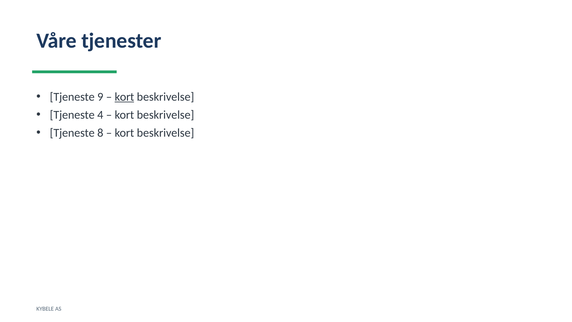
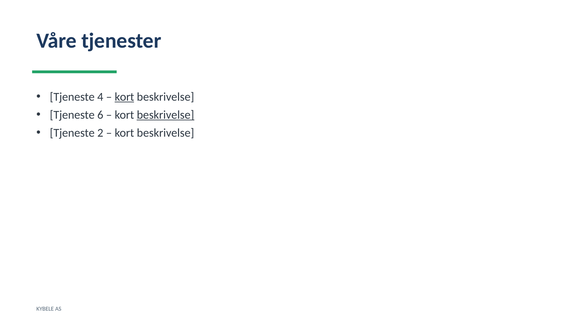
9: 9 -> 4
4: 4 -> 6
beskrivelse at (166, 115) underline: none -> present
8: 8 -> 2
